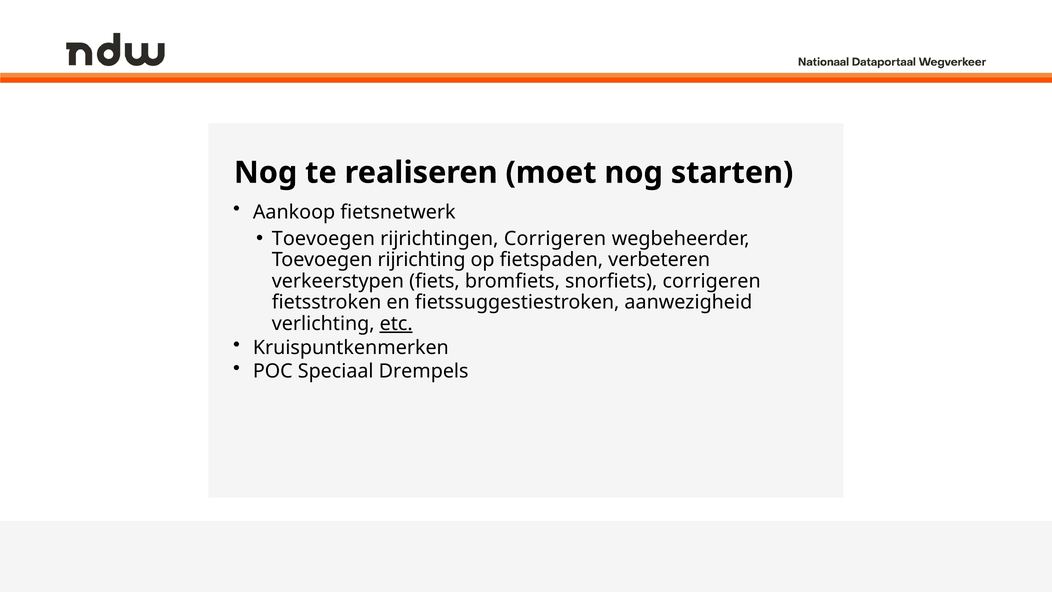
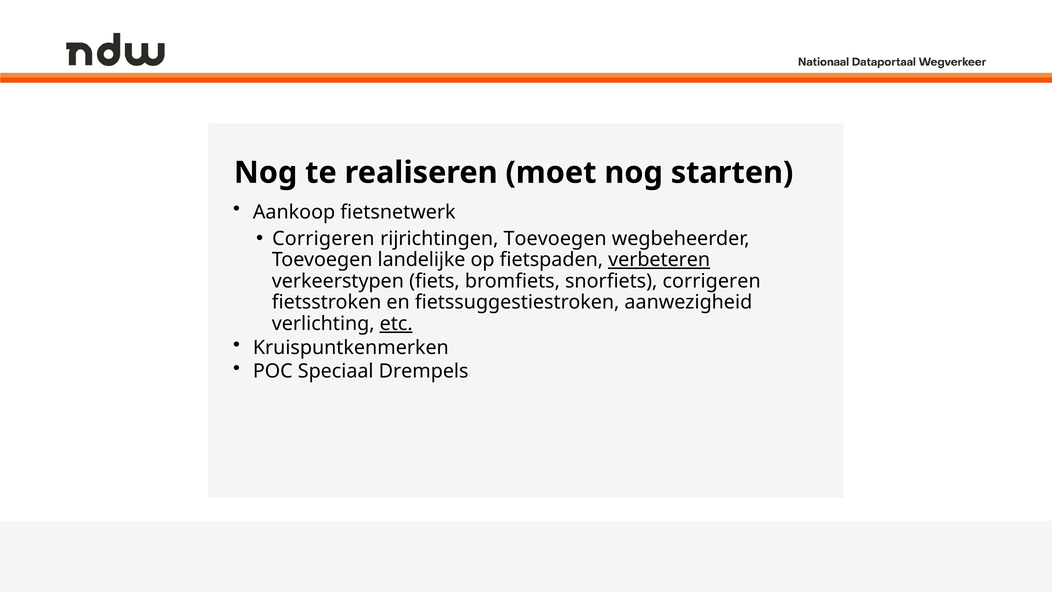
Toevoegen at (323, 238): Toevoegen -> Corrigeren
rijrichtingen Corrigeren: Corrigeren -> Toevoegen
rijrichting: rijrichting -> landelijke
verbeteren underline: none -> present
